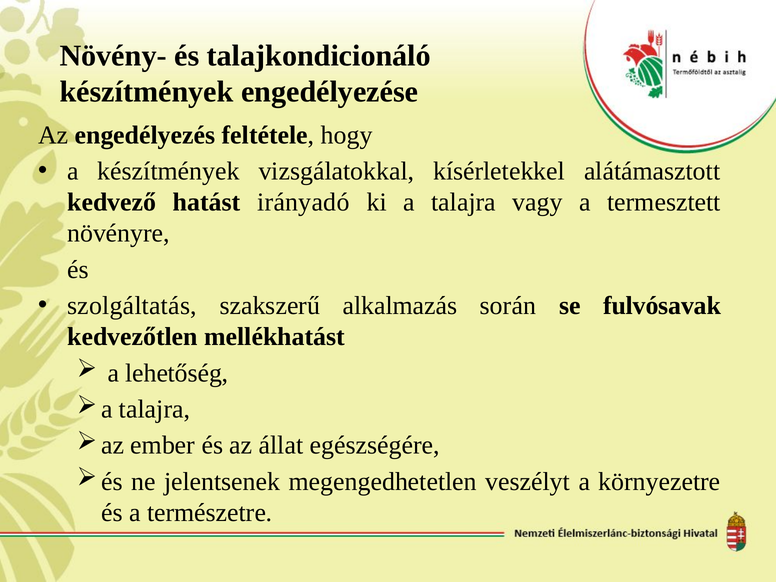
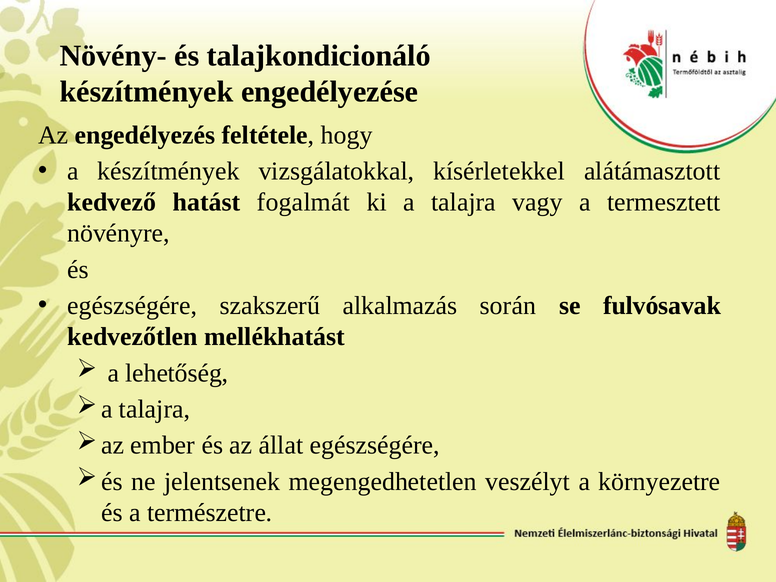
irányadó: irányadó -> fogalmát
szolgáltatás at (132, 306): szolgáltatás -> egészségére
